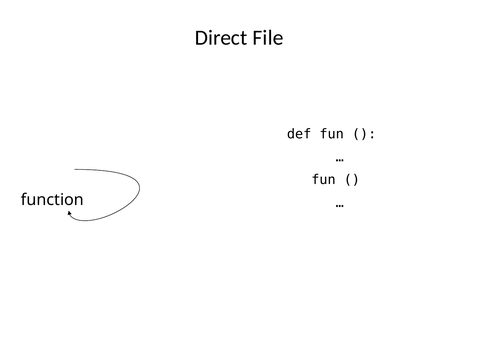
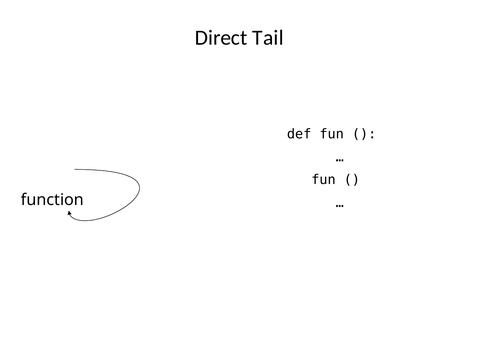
File: File -> Tail
